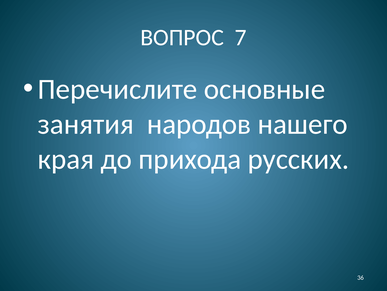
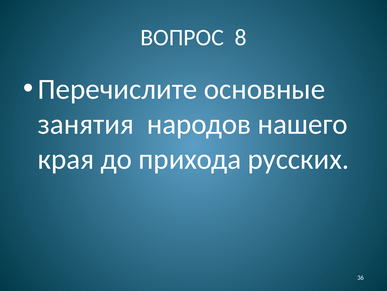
7: 7 -> 8
